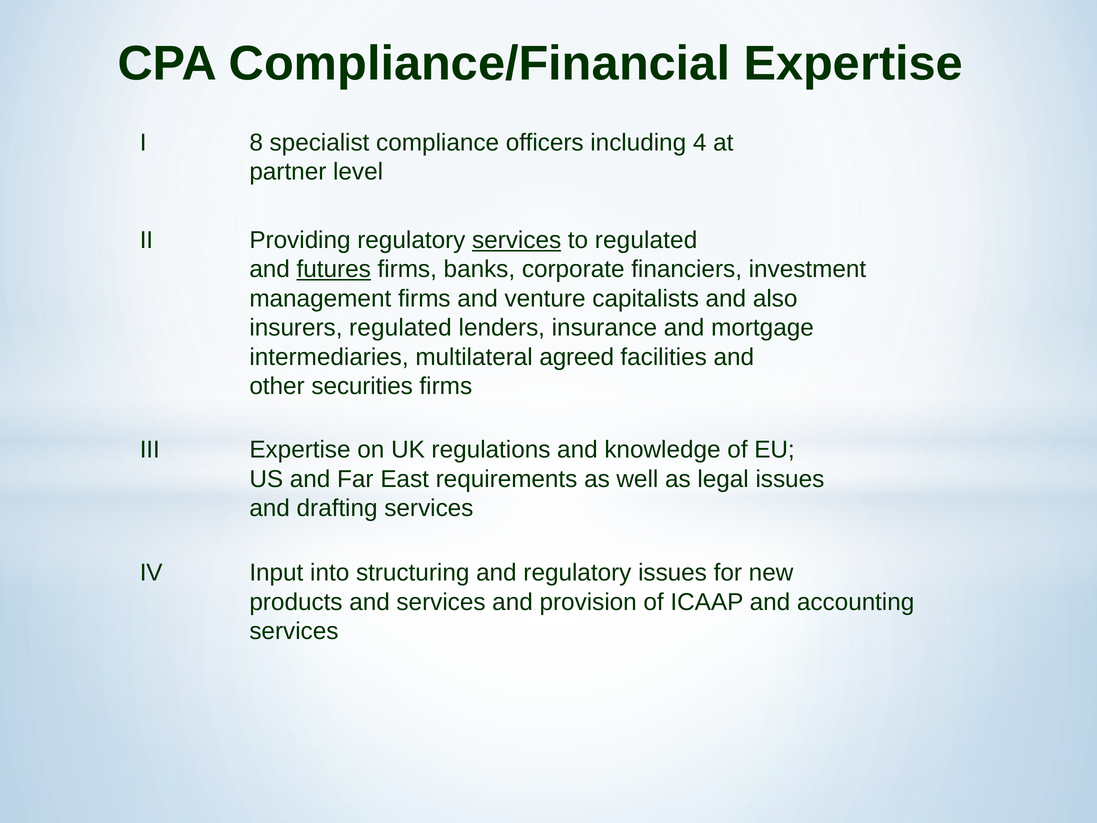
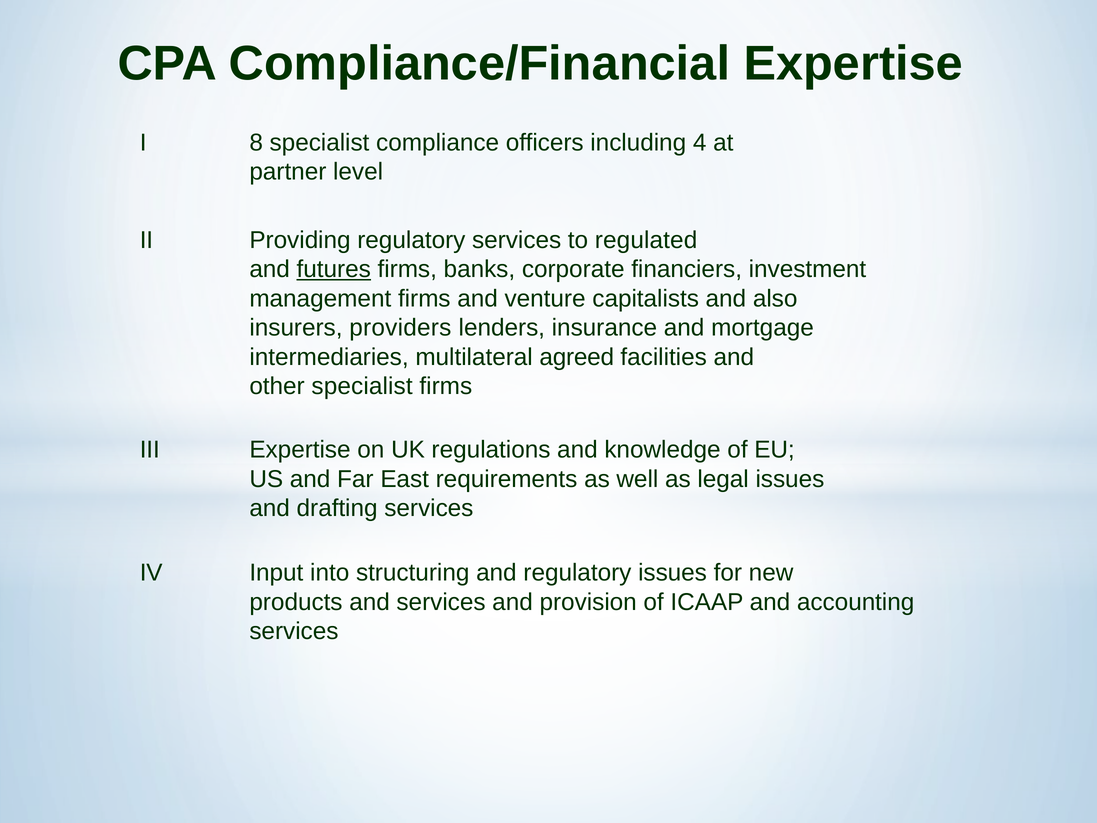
services at (517, 240) underline: present -> none
insurers regulated: regulated -> providers
other securities: securities -> specialist
